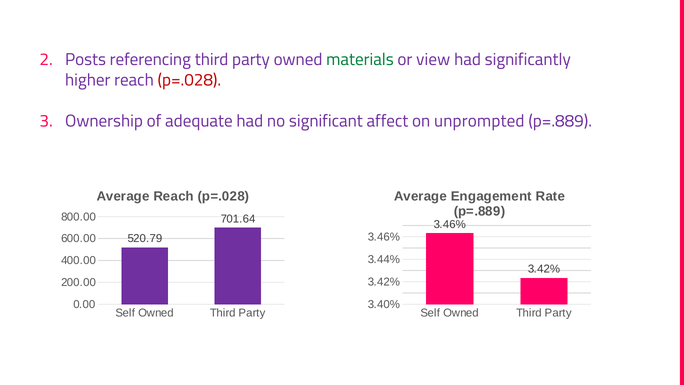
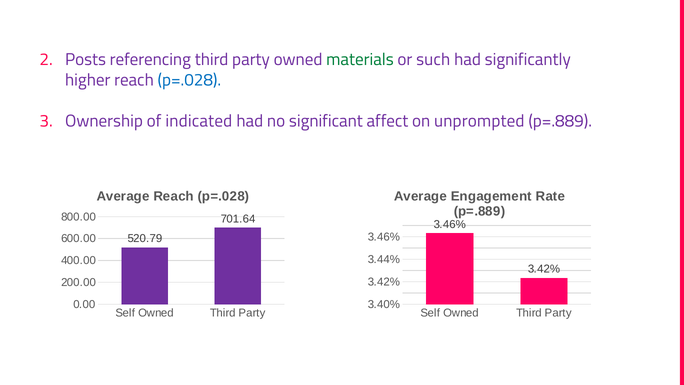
view: view -> such
p=.028 at (189, 80) colour: red -> blue
adequate: adequate -> indicated
